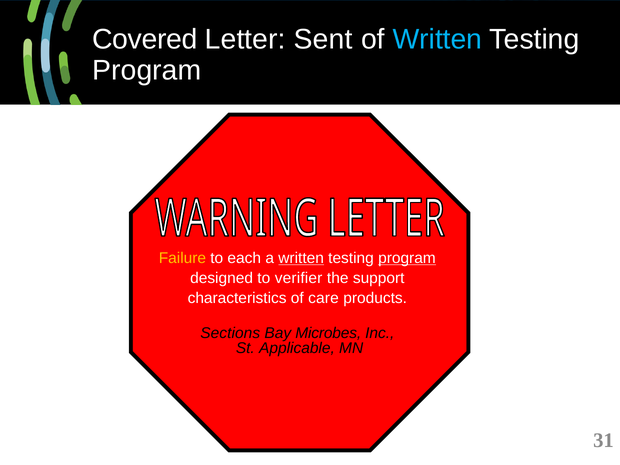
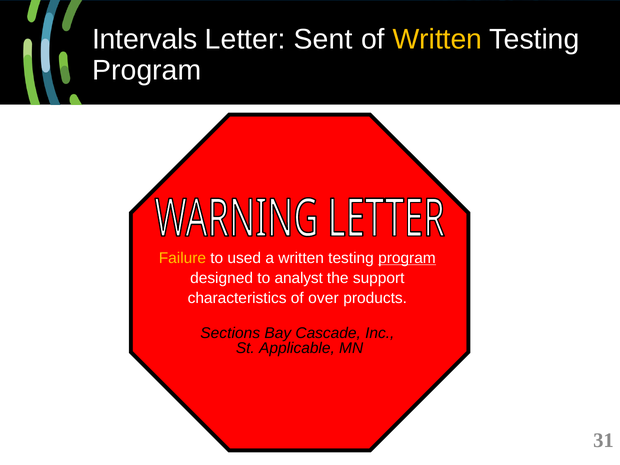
Covered: Covered -> Intervals
Written at (437, 39) colour: light blue -> yellow
each: each -> used
written at (301, 258) underline: present -> none
verifier: verifier -> analyst
care: care -> over
Microbes: Microbes -> Cascade
